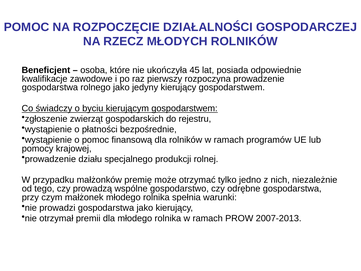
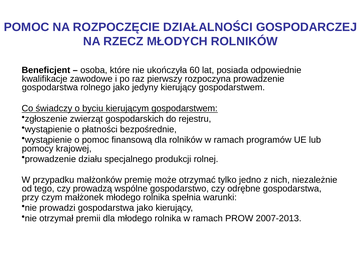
45: 45 -> 60
